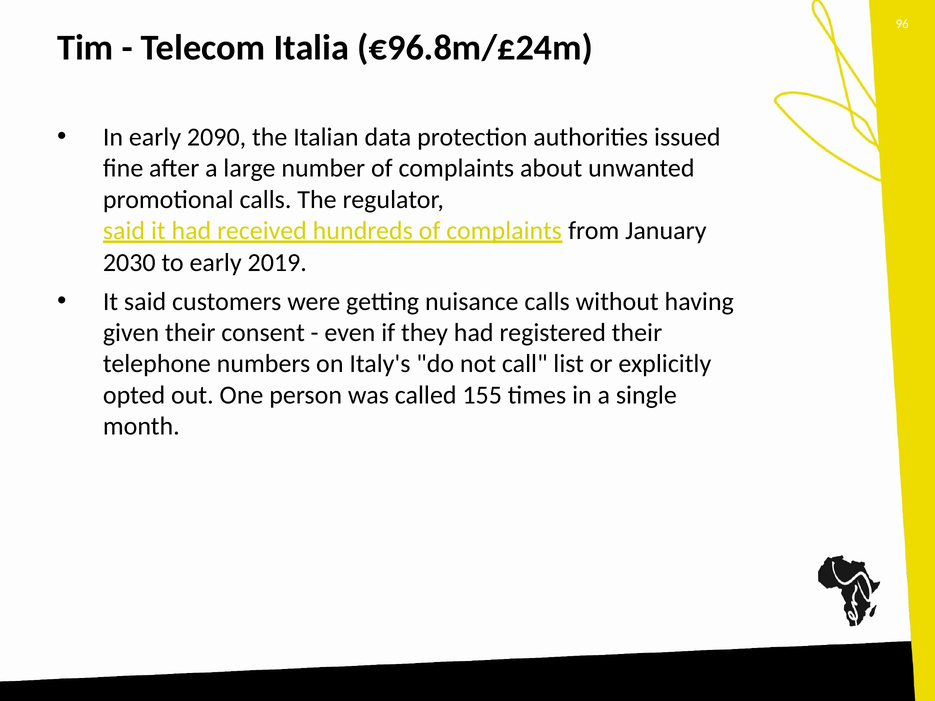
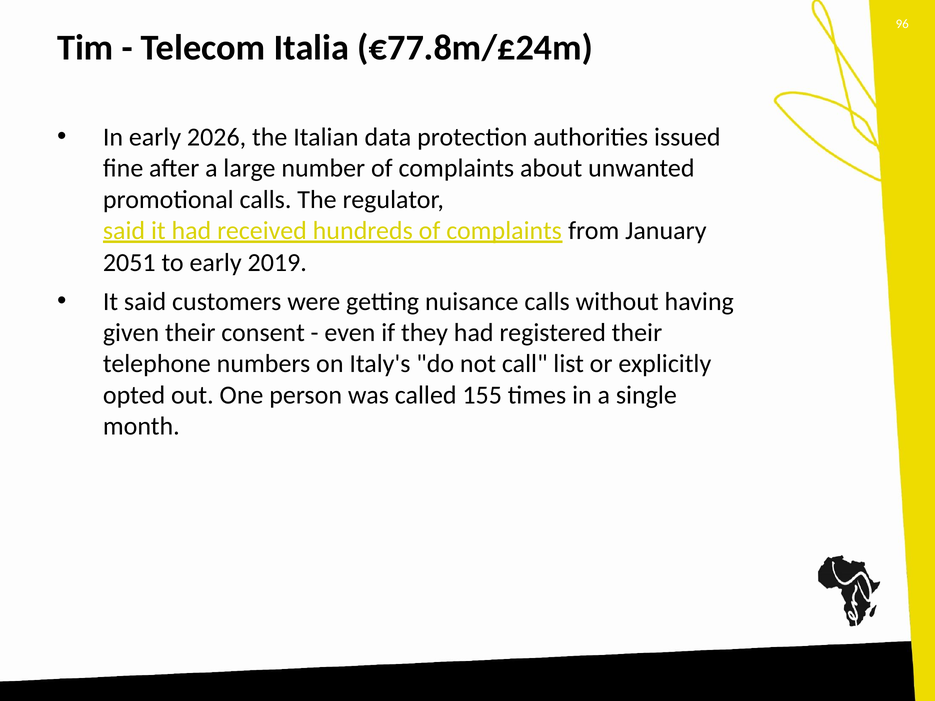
€96.8m/£24m: €96.8m/£24m -> €77.8m/£24m
2090: 2090 -> 2026
2030: 2030 -> 2051
